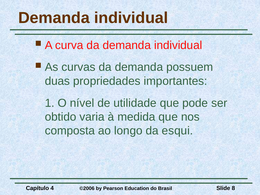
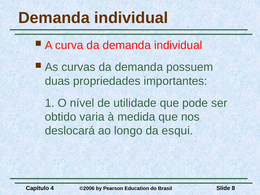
composta: composta -> deslocará
